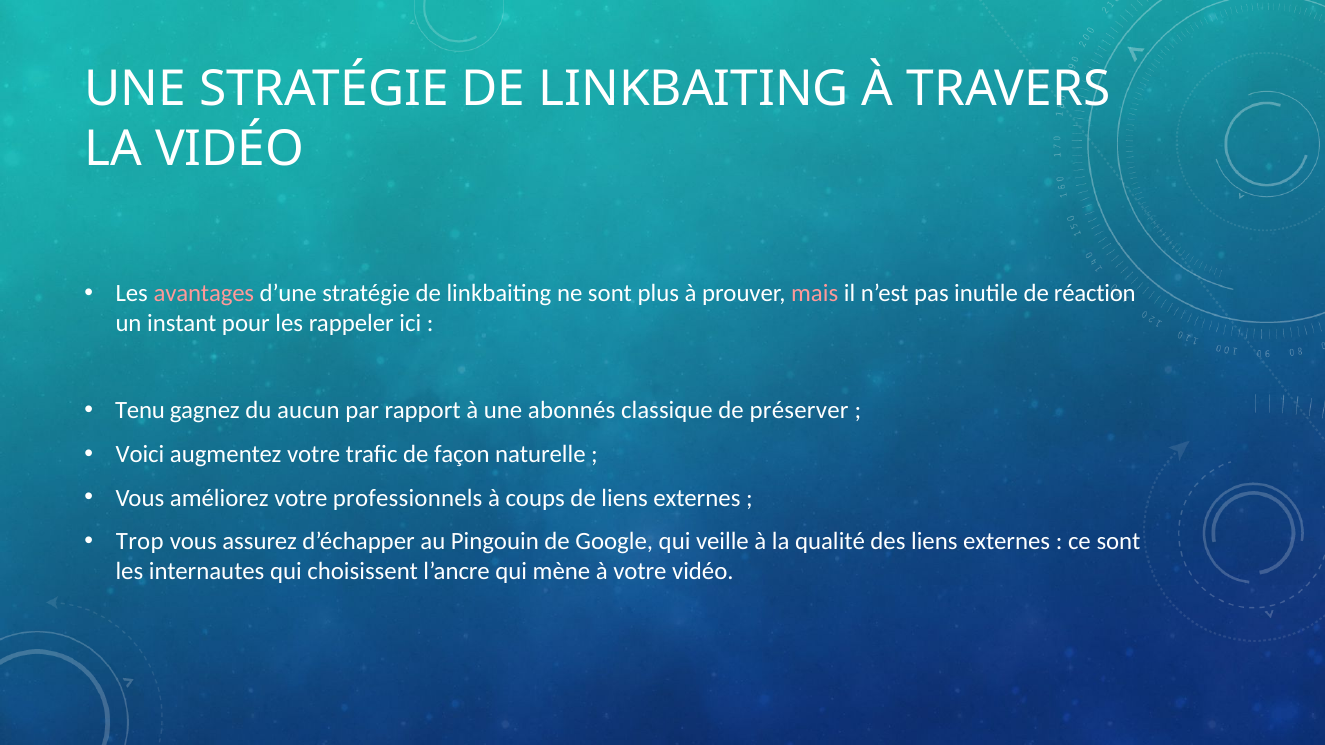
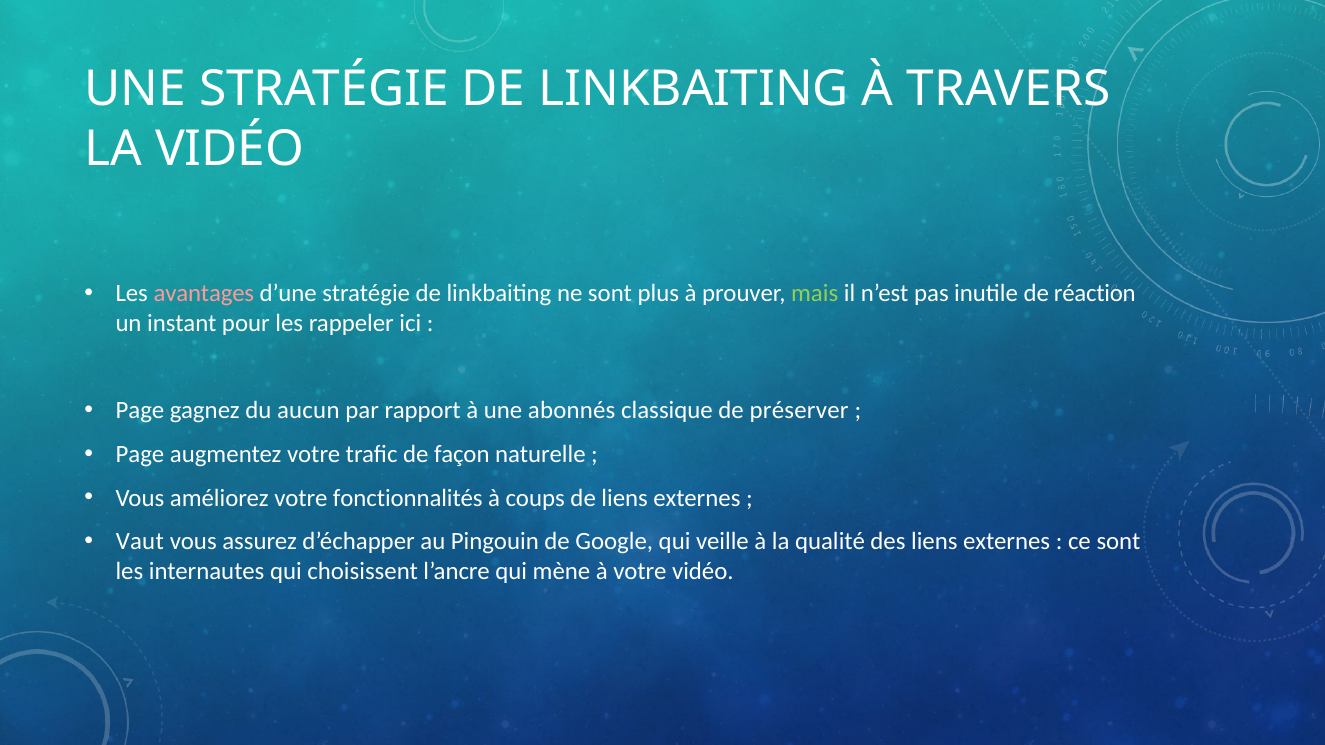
mais colour: pink -> light green
Tenu at (140, 411): Tenu -> Page
Voici at (140, 455): Voici -> Page
professionnels: professionnels -> fonctionnalités
Trop: Trop -> Vaut
